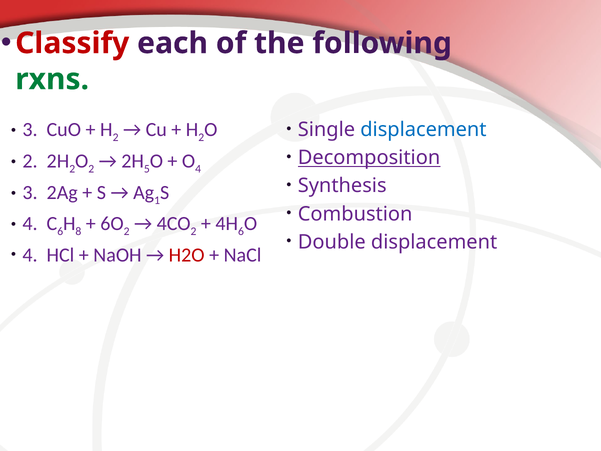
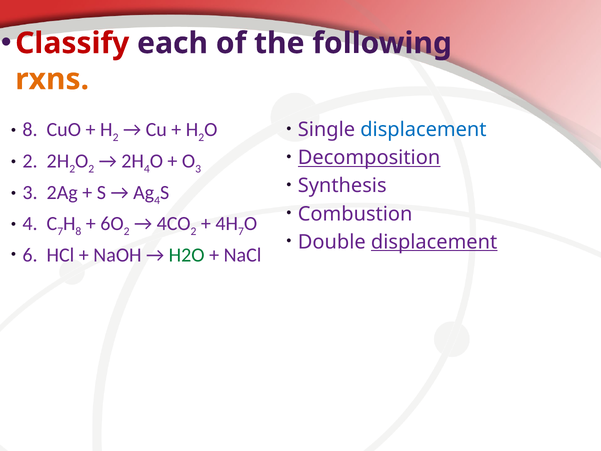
rxns colour: green -> orange
3 at (30, 130): 3 -> 8
5 at (147, 169): 5 -> 4
4 at (198, 169): 4 -> 3
1 at (157, 200): 1 -> 4
6 at (60, 231): 6 -> 7
6 at (241, 231): 6 -> 7
displacement at (434, 242) underline: none -> present
4 at (30, 255): 4 -> 6
H2O colour: red -> green
